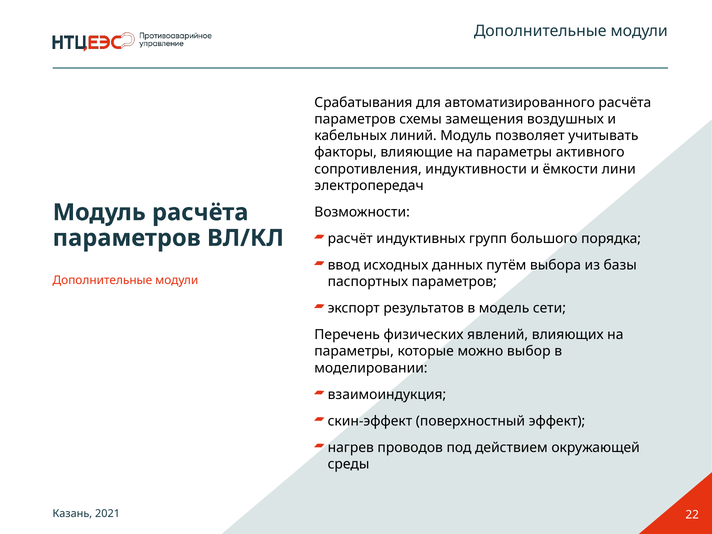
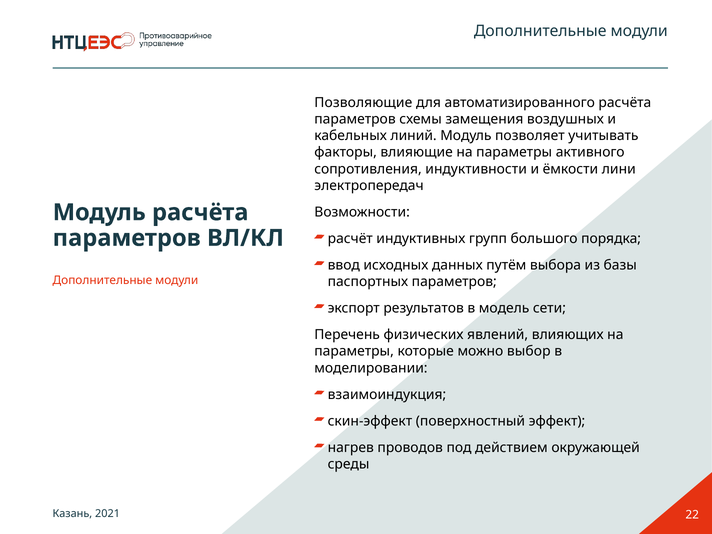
Срабатывания: Срабатывания -> Позволяющие
